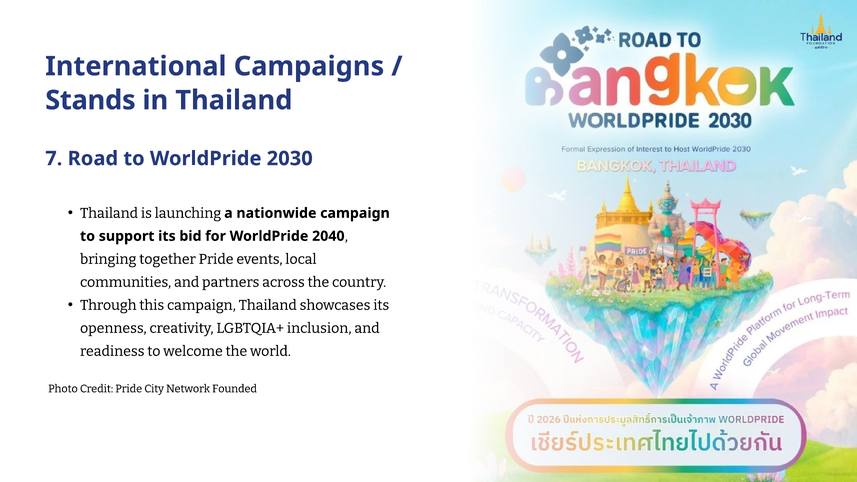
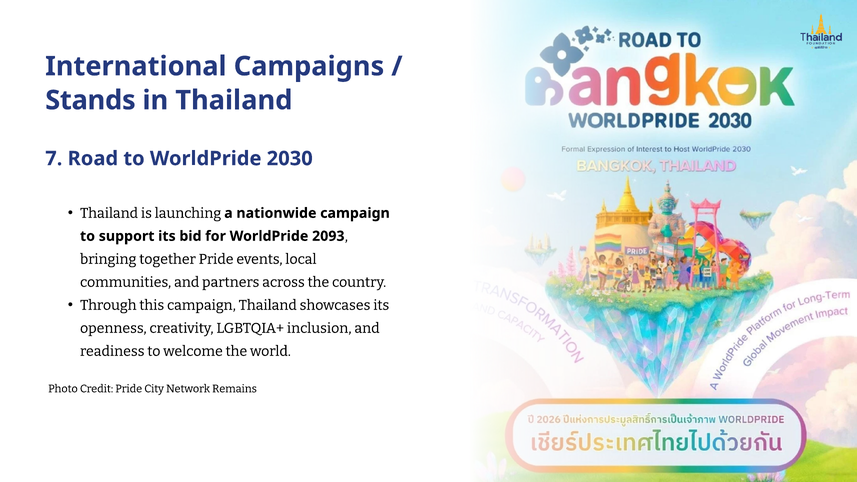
2040: 2040 -> 2093
Founded: Founded -> Remains
